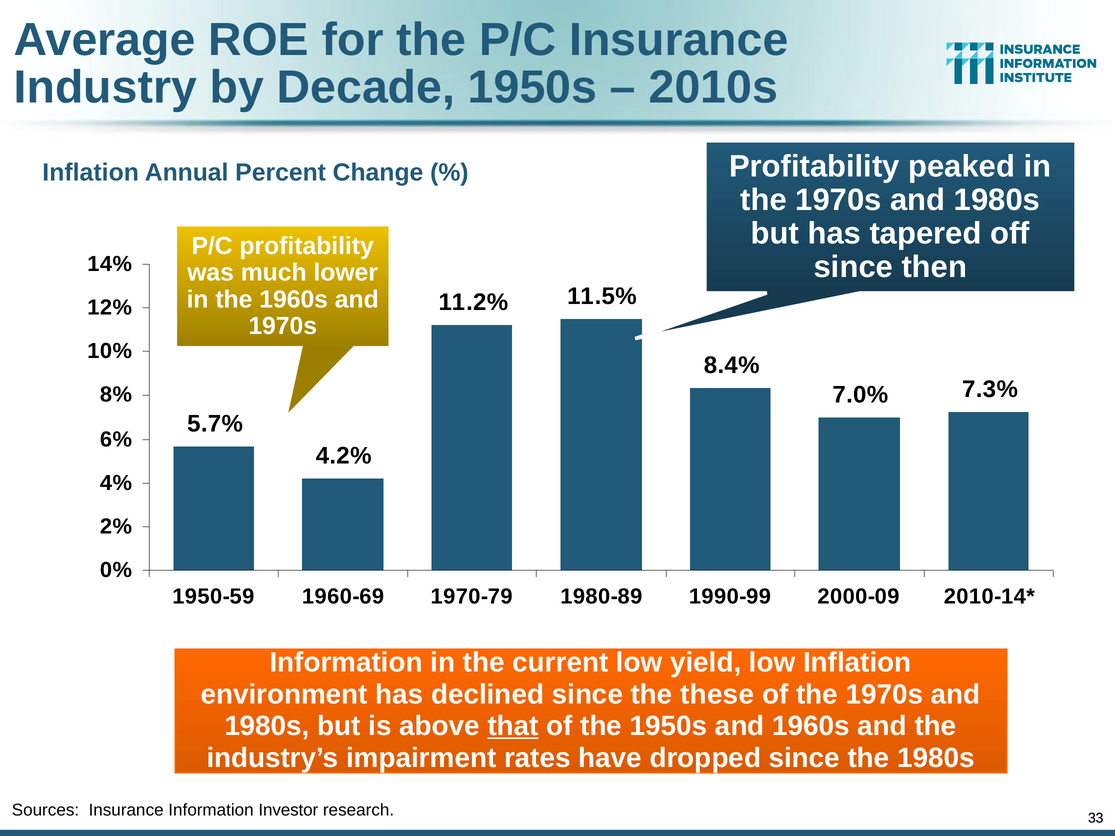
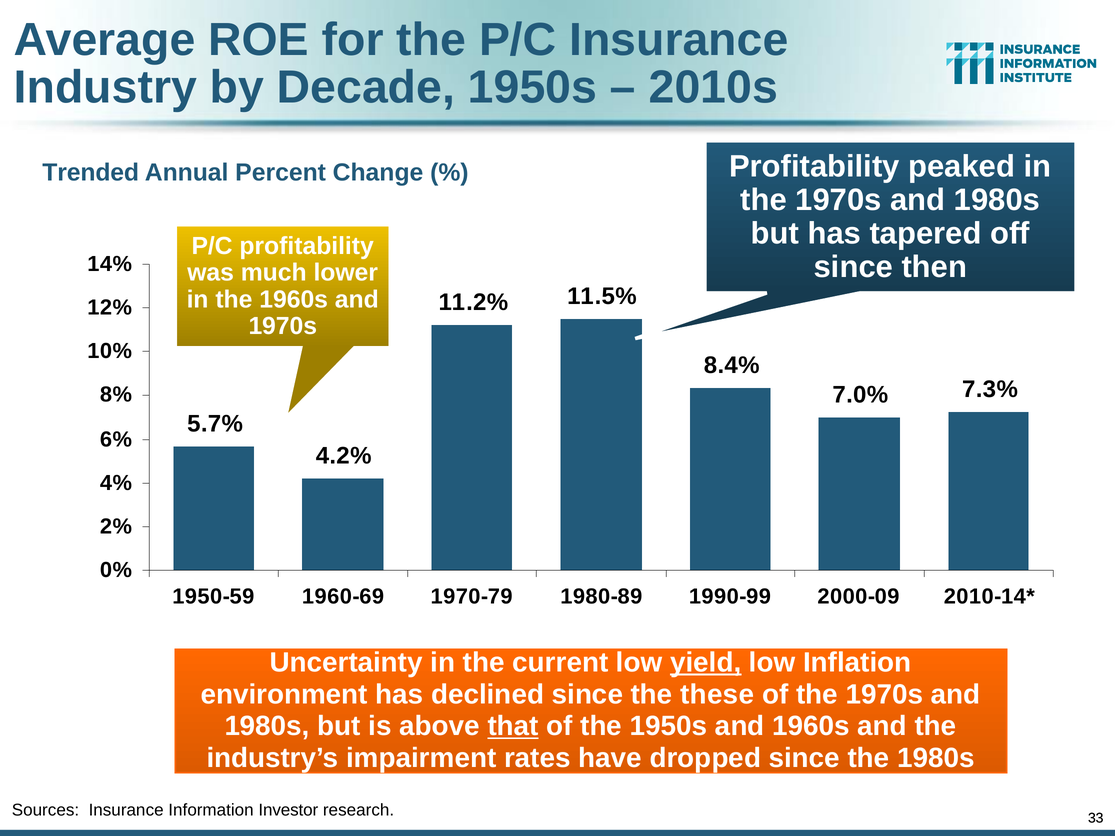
Inflation at (91, 173): Inflation -> Trended
Information at (346, 663): Information -> Uncertainty
yield underline: none -> present
